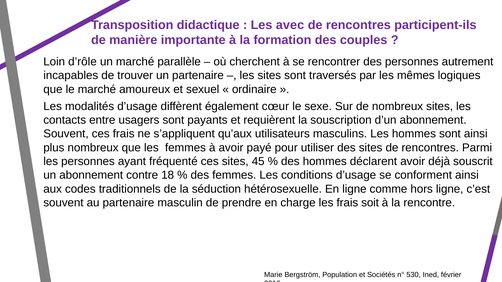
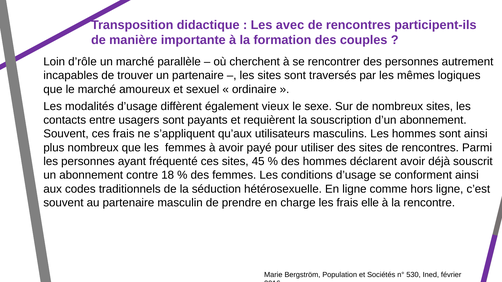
cœur: cœur -> vieux
soit: soit -> elle
